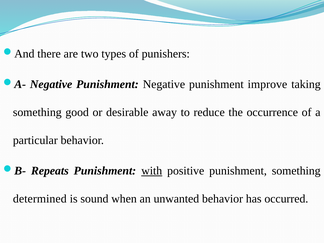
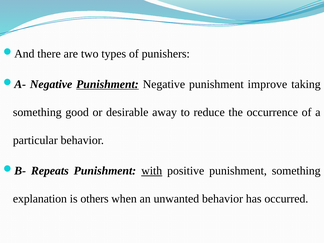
Punishment at (107, 84) underline: none -> present
determined: determined -> explanation
sound: sound -> others
